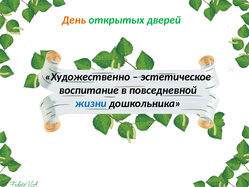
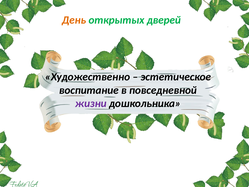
жизни colour: blue -> purple
